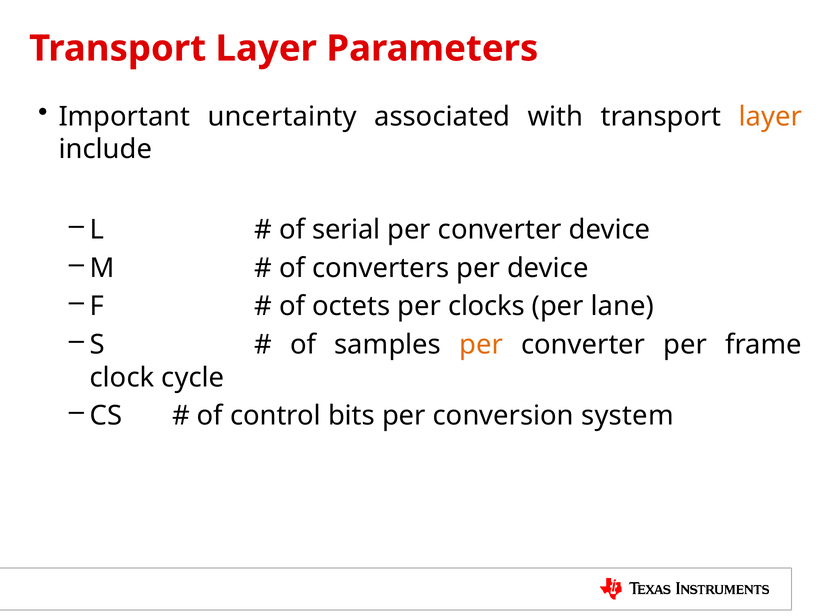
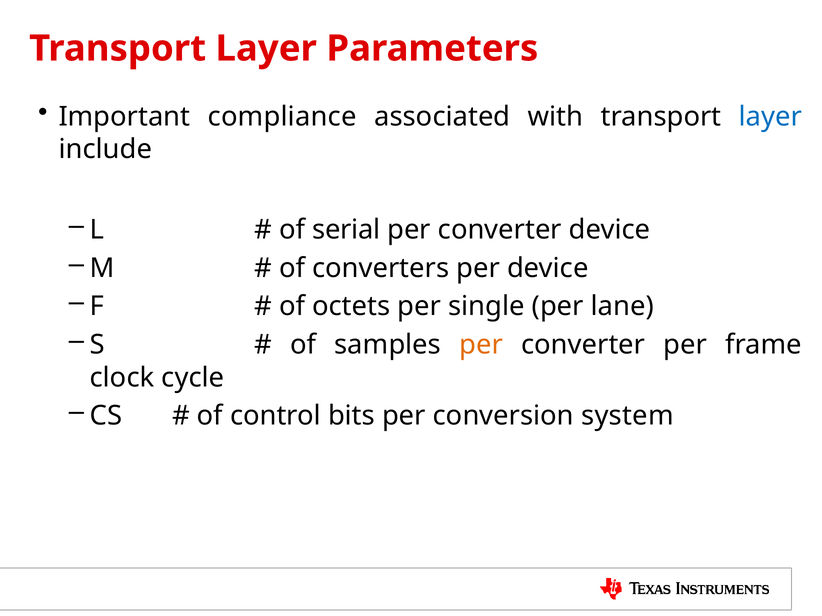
uncertainty: uncertainty -> compliance
layer at (770, 117) colour: orange -> blue
clocks: clocks -> single
